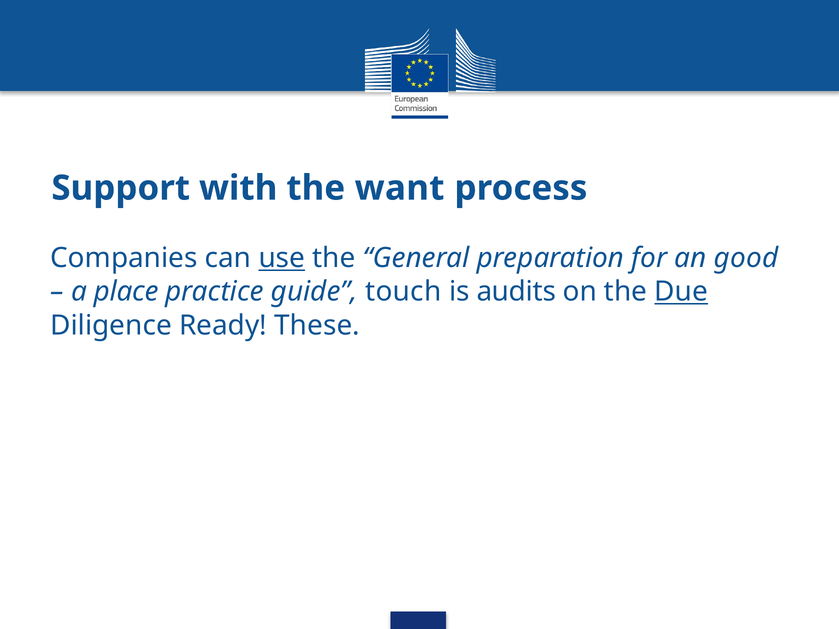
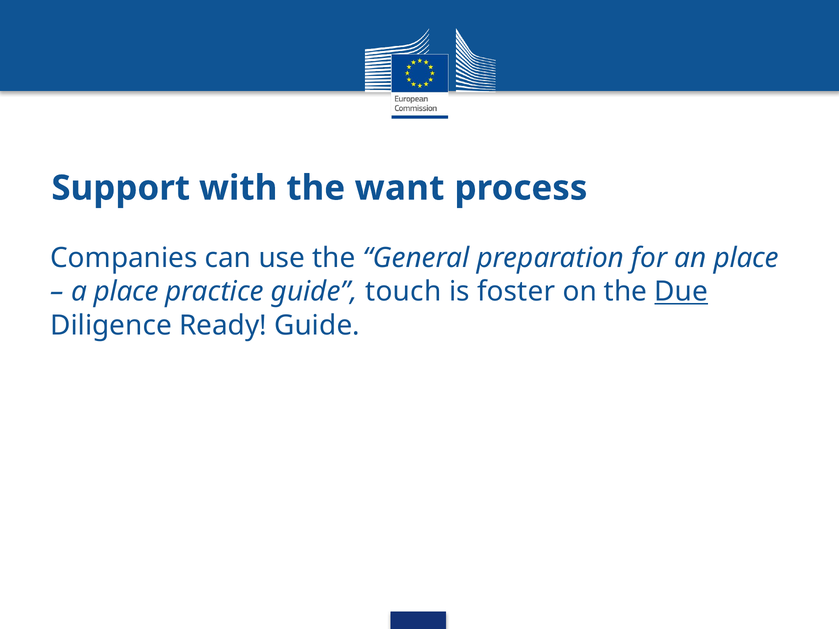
use underline: present -> none
an good: good -> place
audits: audits -> foster
Ready These: These -> Guide
